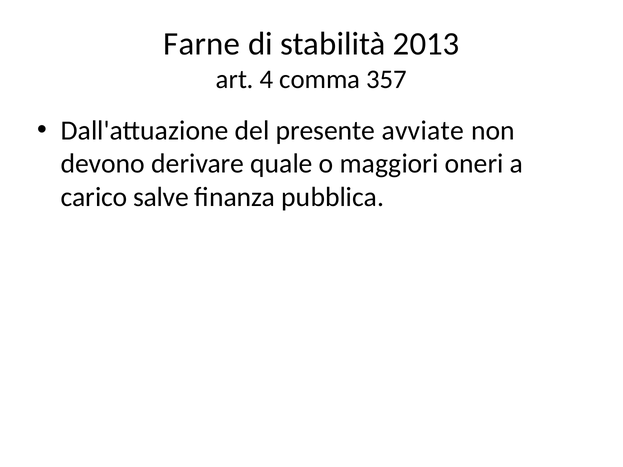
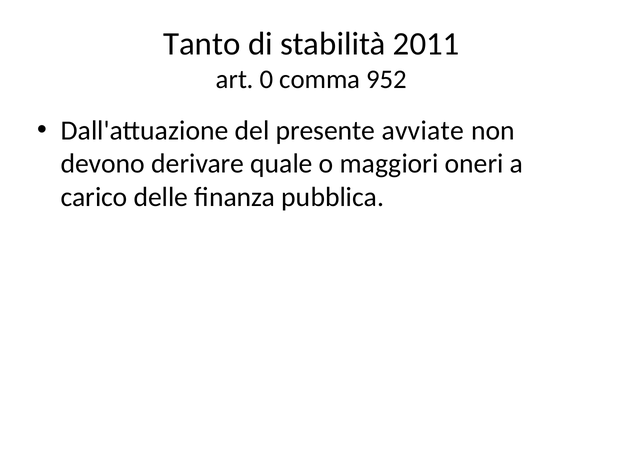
Farne: Farne -> Tanto
2013: 2013 -> 2011
4: 4 -> 0
357: 357 -> 952
salve: salve -> delle
